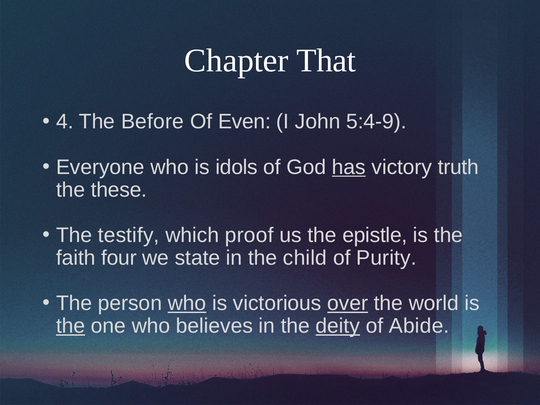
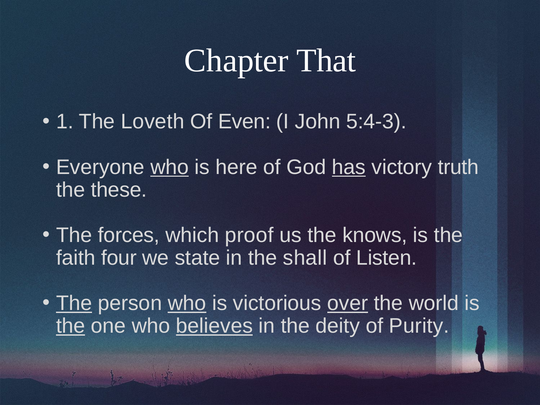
4: 4 -> 1
Before: Before -> Loveth
5:4-9: 5:4-9 -> 5:4-3
who at (170, 167) underline: none -> present
idols: idols -> here
testify: testify -> forces
epistle: epistle -> knows
child: child -> shall
Purity: Purity -> Listen
The at (74, 303) underline: none -> present
believes underline: none -> present
deity underline: present -> none
Abide: Abide -> Purity
